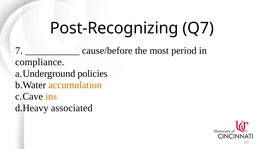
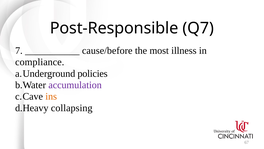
Post-Recognizing: Post-Recognizing -> Post-Responsible
period: period -> illness
accumulation colour: orange -> purple
associated: associated -> collapsing
